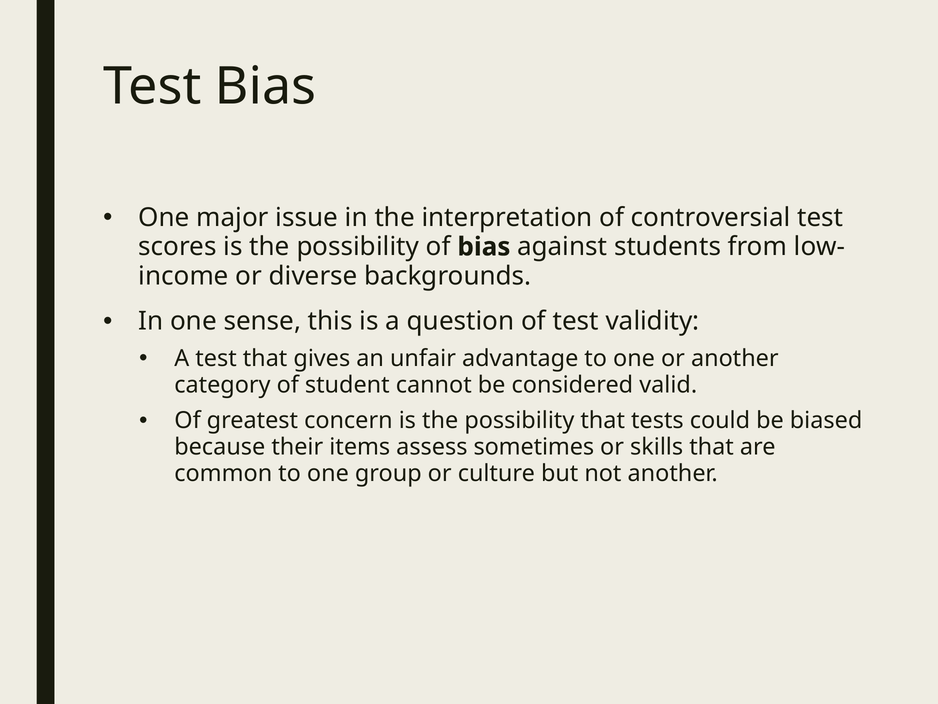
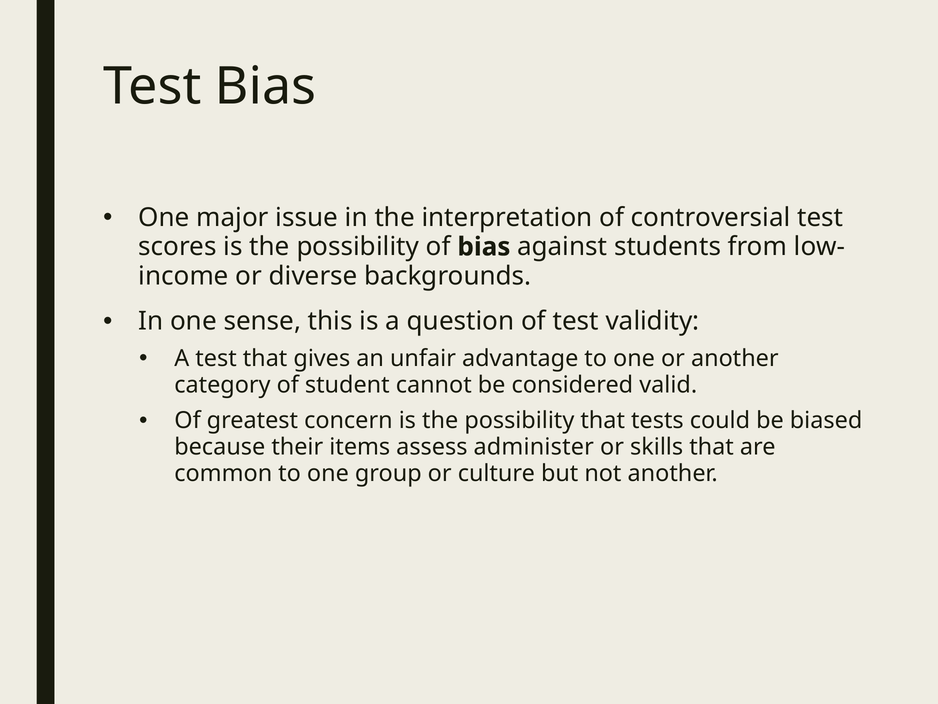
sometimes: sometimes -> administer
